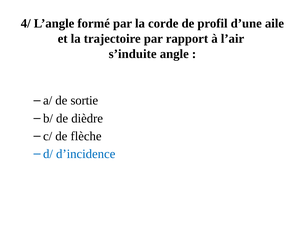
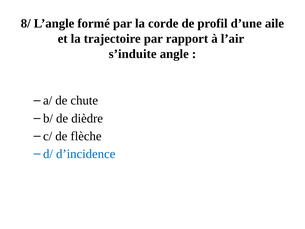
4/: 4/ -> 8/
sortie: sortie -> chute
